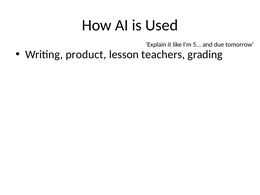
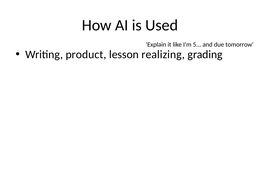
teachers: teachers -> realizing
